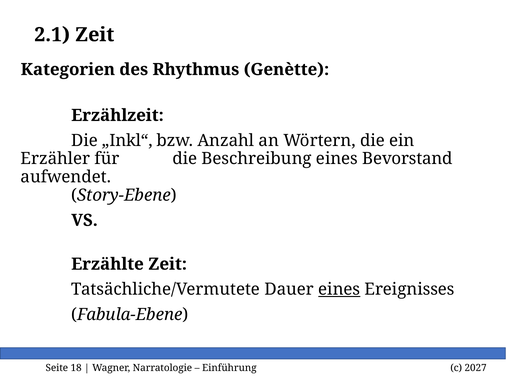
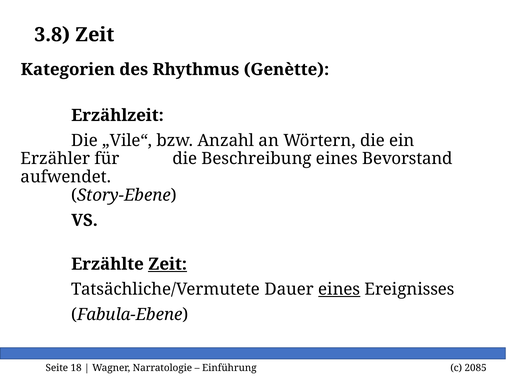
2.1: 2.1 -> 3.8
„Inkl“: „Inkl“ -> „Vile“
Zeit at (168, 264) underline: none -> present
2027: 2027 -> 2085
